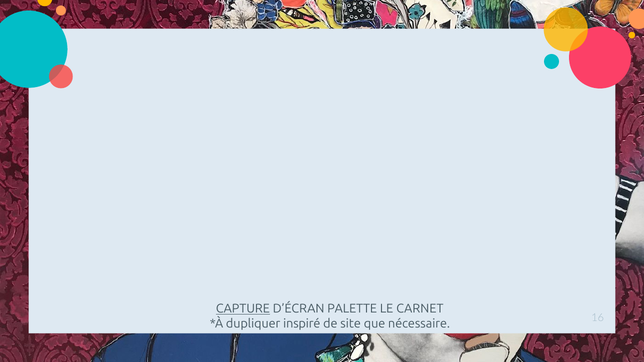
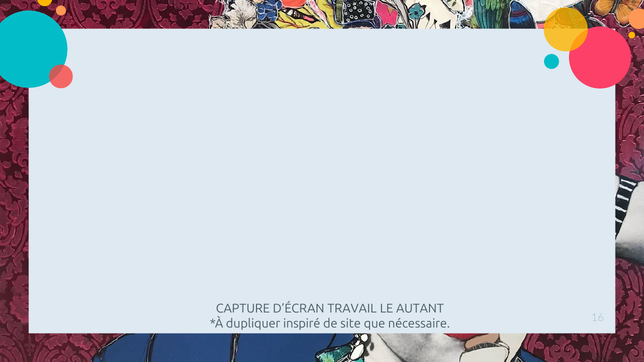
CAPTURE underline: present -> none
PALETTE: PALETTE -> TRAVAIL
CARNET: CARNET -> AUTANT
